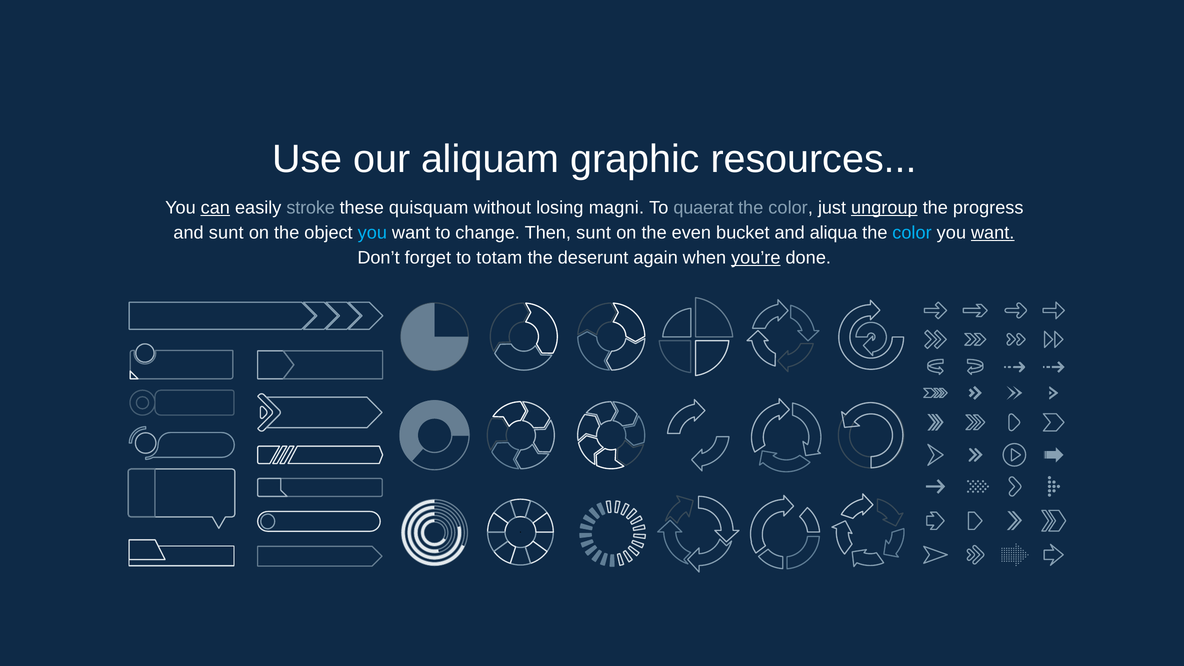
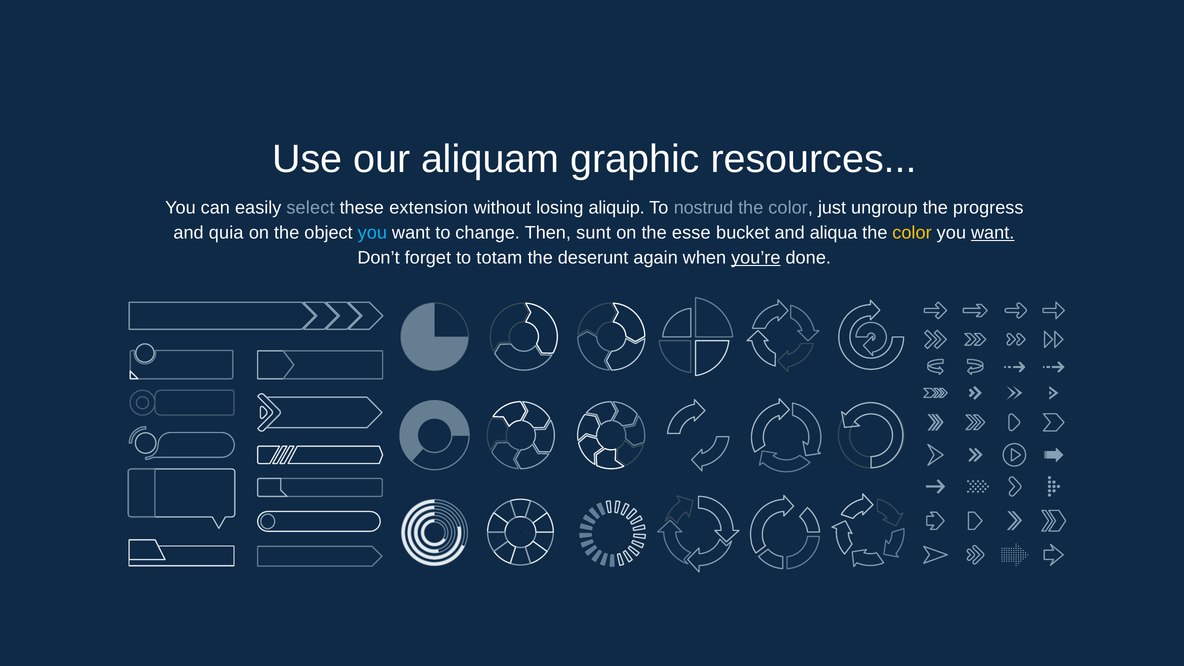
can underline: present -> none
stroke: stroke -> select
quisquam: quisquam -> extension
magni: magni -> aliquip
quaerat: quaerat -> nostrud
ungroup underline: present -> none
and sunt: sunt -> quia
even: even -> esse
color at (912, 233) colour: light blue -> yellow
